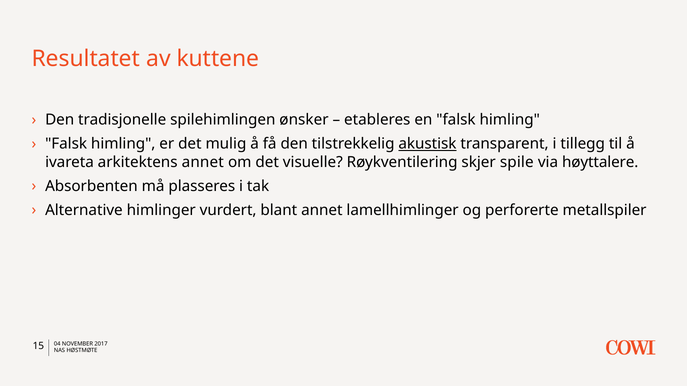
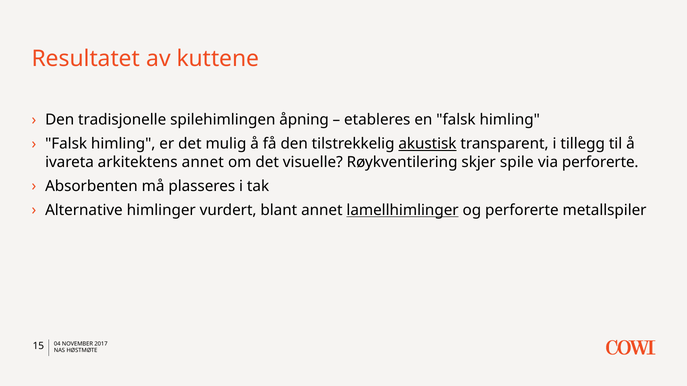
ønsker: ønsker -> åpning
via høyttalere: høyttalere -> perforerte
lamellhimlinger underline: none -> present
